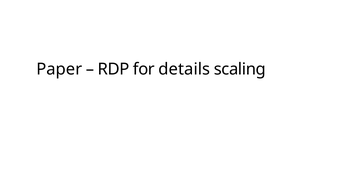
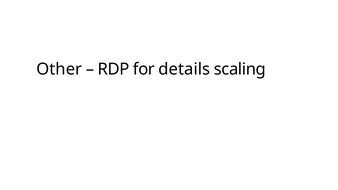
Paper: Paper -> Other
